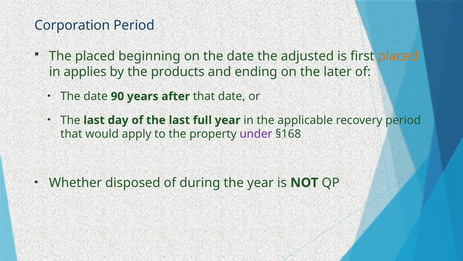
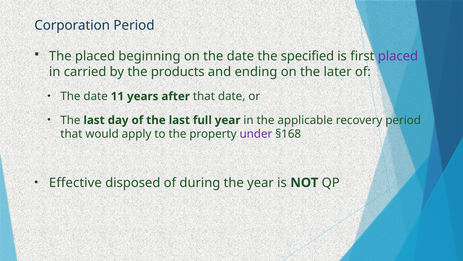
adjusted: adjusted -> specified
placed at (398, 56) colour: orange -> purple
applies: applies -> carried
90: 90 -> 11
Whether: Whether -> Effective
